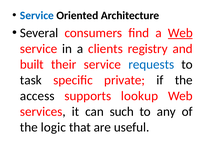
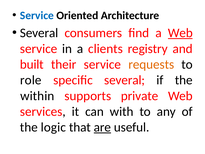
requests colour: blue -> orange
task: task -> role
specific private: private -> several
access: access -> within
lookup: lookup -> private
such: such -> with
are underline: none -> present
